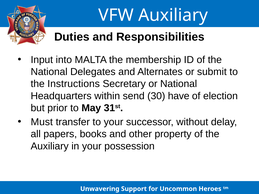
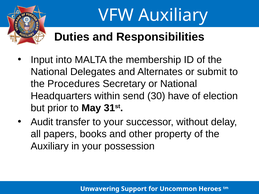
Instructions: Instructions -> Procedures
Must: Must -> Audit
